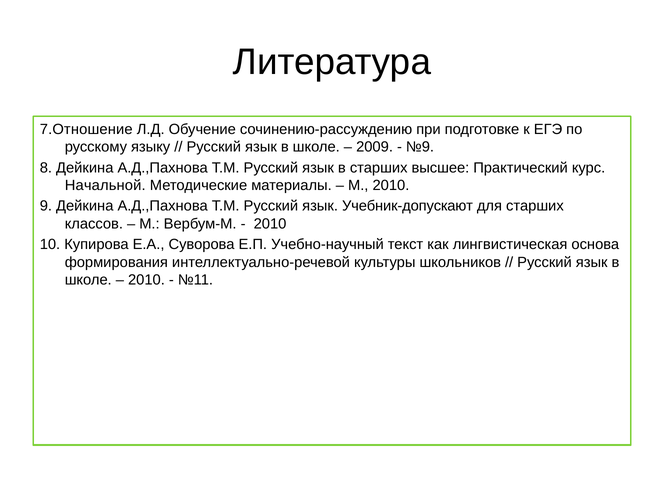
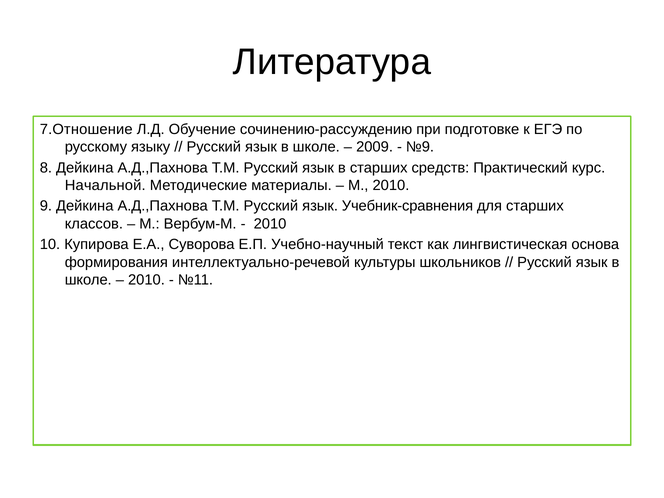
высшее: высшее -> средств
Учебник-допускают: Учебник-допускают -> Учебник-сравнения
